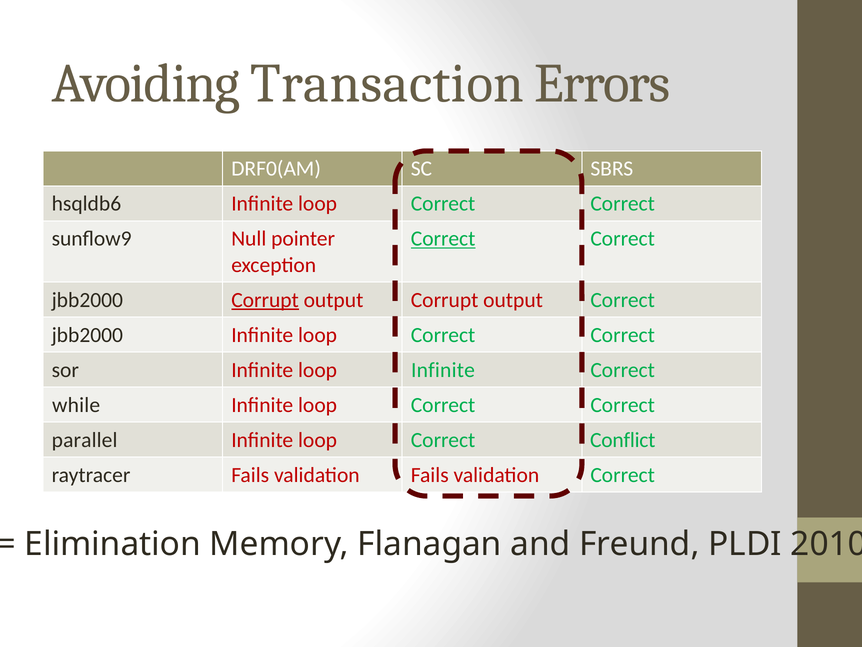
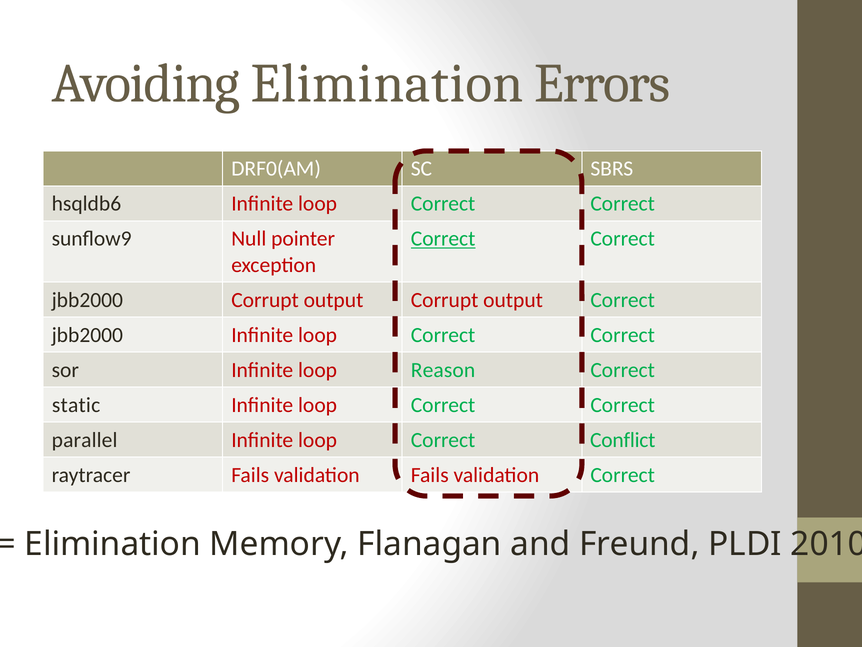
Avoiding Transaction: Transaction -> Elimination
Corrupt at (265, 300) underline: present -> none
loop Infinite: Infinite -> Reason
while: while -> static
